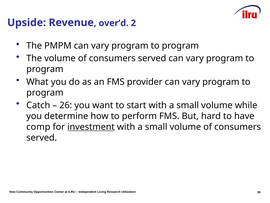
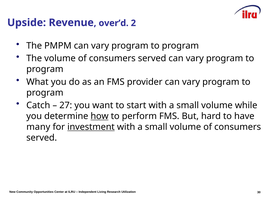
26: 26 -> 27
how underline: none -> present
comp: comp -> many
